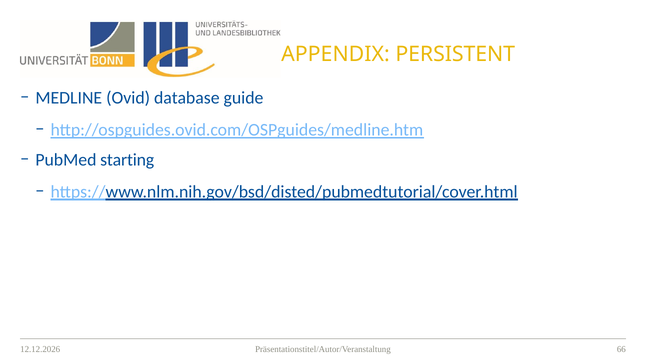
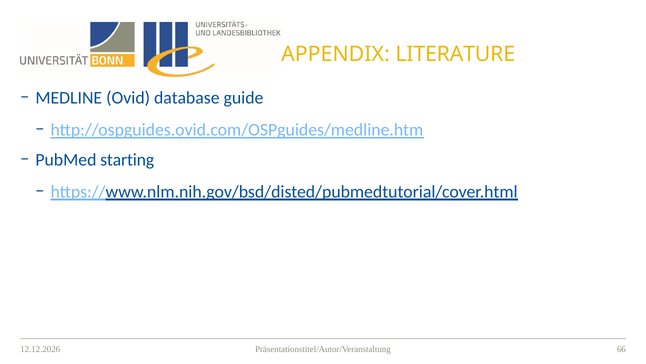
PERSISTENT: PERSISTENT -> LITERATURE
